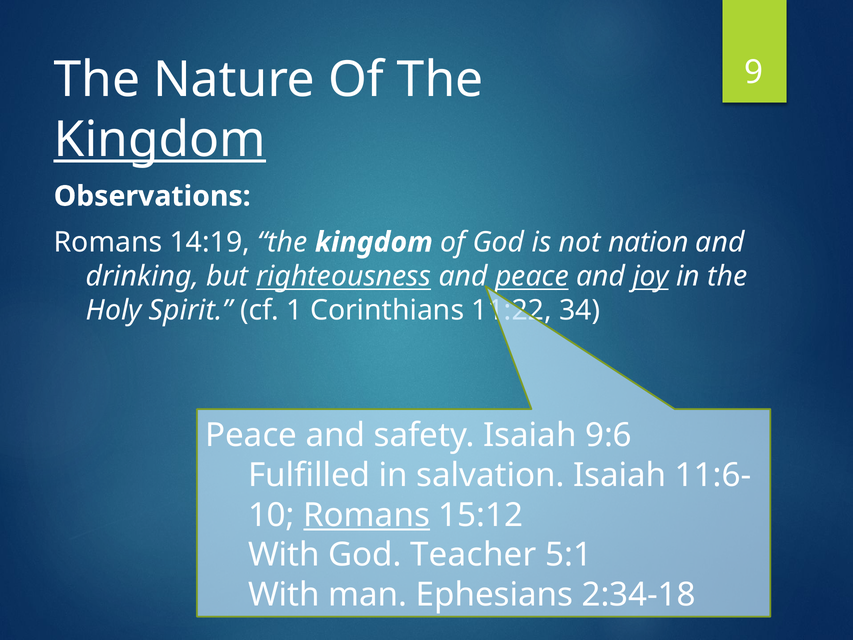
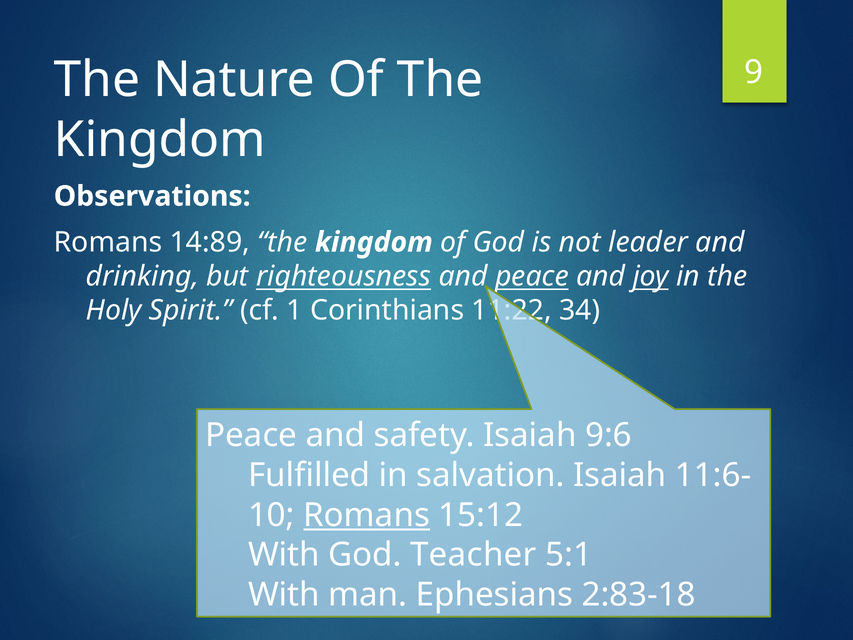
Kingdom at (160, 140) underline: present -> none
14:19: 14:19 -> 14:89
nation: nation -> leader
2:34-18: 2:34-18 -> 2:83-18
